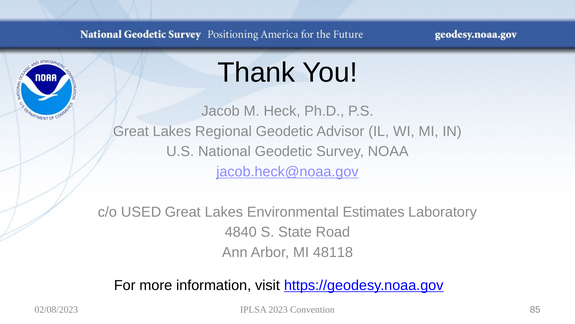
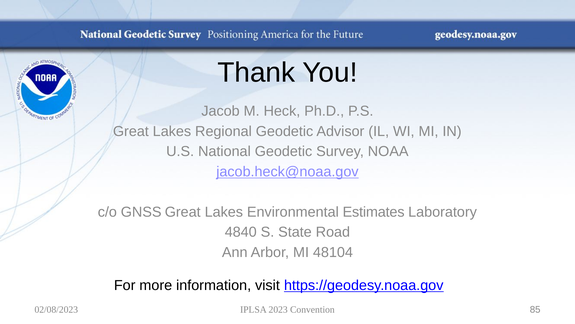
USED: USED -> GNSS
48118: 48118 -> 48104
